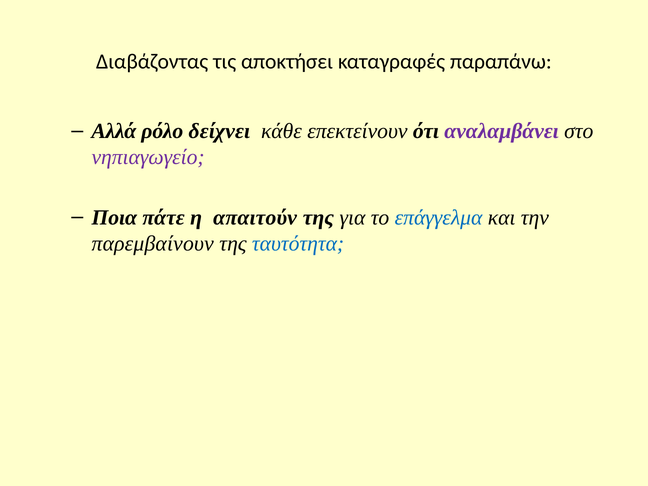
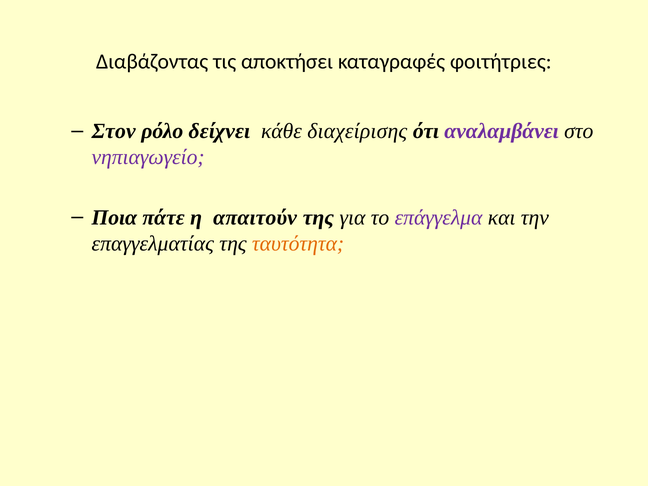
παραπάνω: παραπάνω -> φοιτήτριες
Αλλά: Αλλά -> Στον
επεκτείνουν: επεκτείνουν -> διαχείρισης
επάγγελμα colour: blue -> purple
παρεμβαίνουν: παρεμβαίνουν -> επαγγελματίας
ταυτότητα colour: blue -> orange
